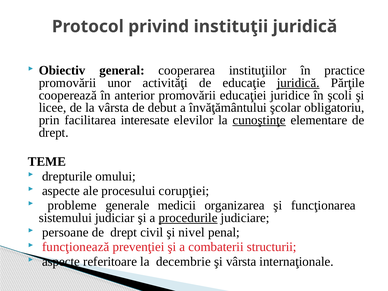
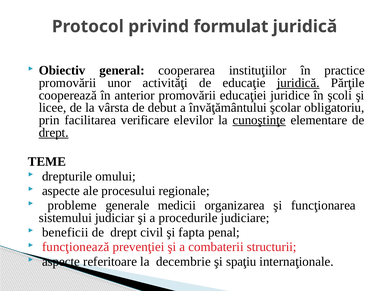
instituţii: instituţii -> formulat
interesate: interesate -> verificare
drept at (54, 133) underline: none -> present
corupţiei: corupţiei -> regionale
procedurile underline: present -> none
persoane: persoane -> beneficii
nivel: nivel -> fapta
şi vârsta: vârsta -> spaţiu
